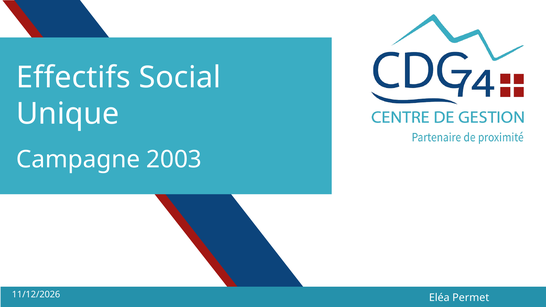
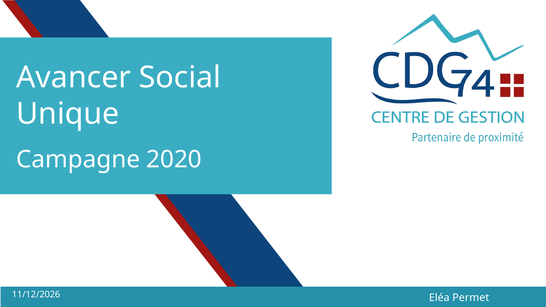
Effectifs: Effectifs -> Avancer
2003: 2003 -> 2020
